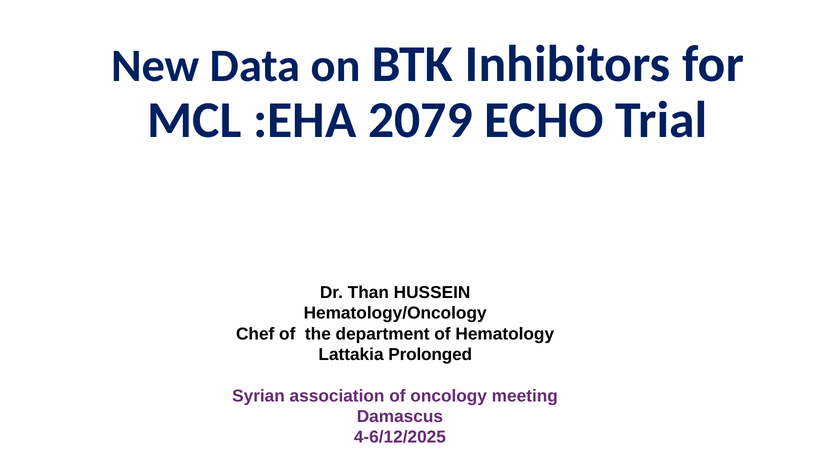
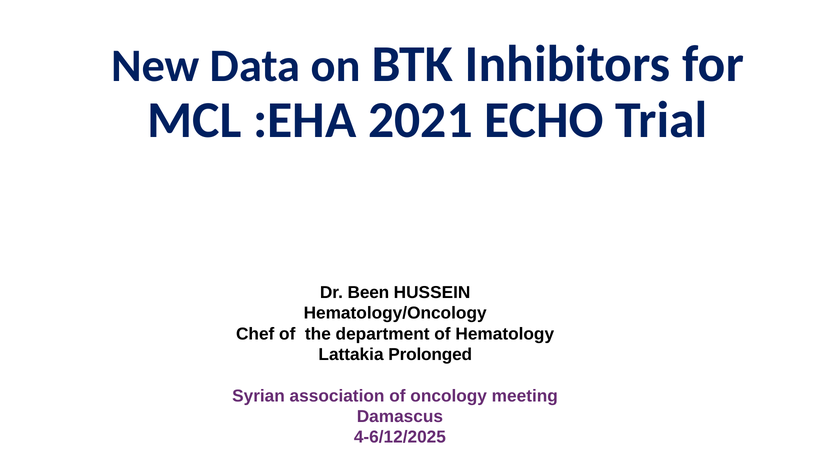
2079: 2079 -> 2021
Than: Than -> Been
